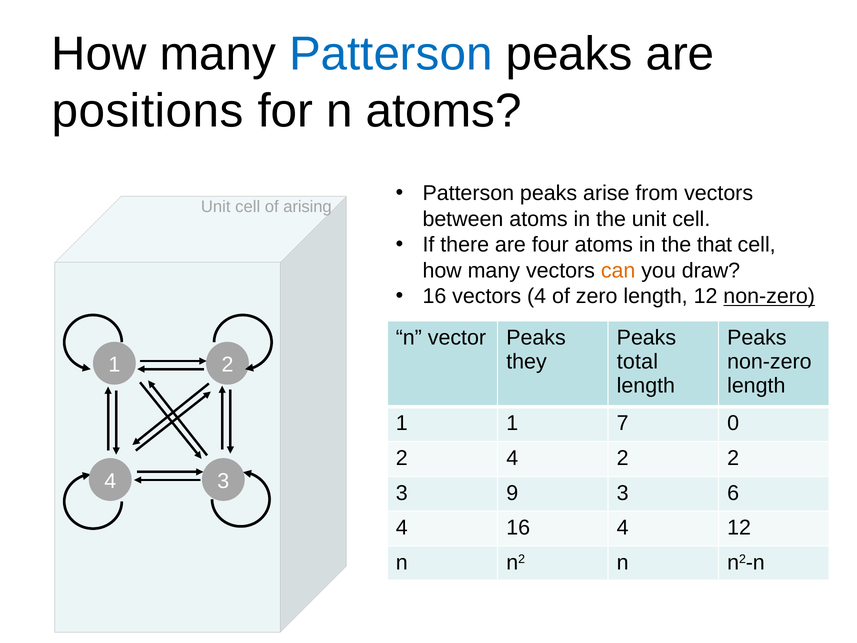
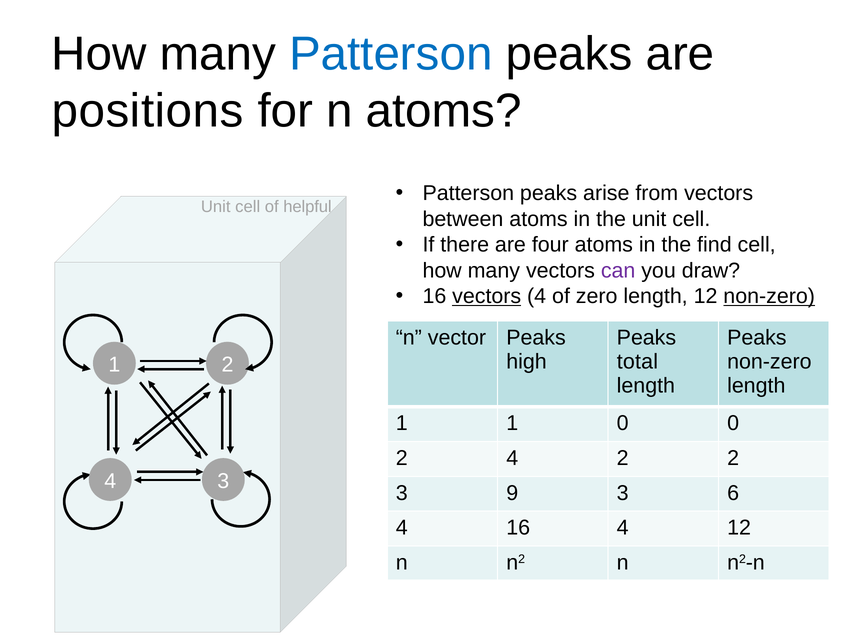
arising: arising -> helpful
that: that -> find
can colour: orange -> purple
vectors at (487, 296) underline: none -> present
they: they -> high
1 7: 7 -> 0
